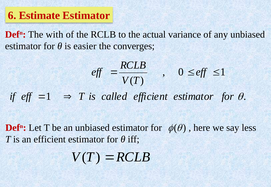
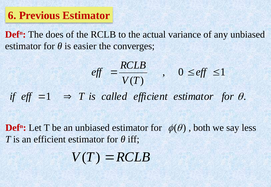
Estimate: Estimate -> Previous
with: with -> does
here: here -> both
